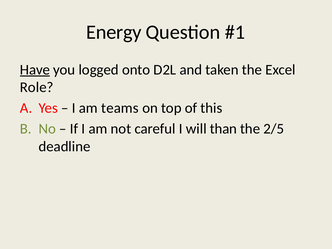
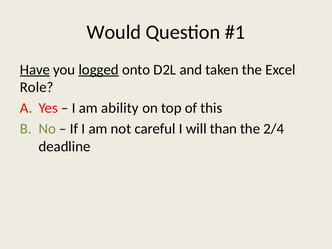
Energy: Energy -> Would
logged underline: none -> present
teams: teams -> ability
2/5: 2/5 -> 2/4
